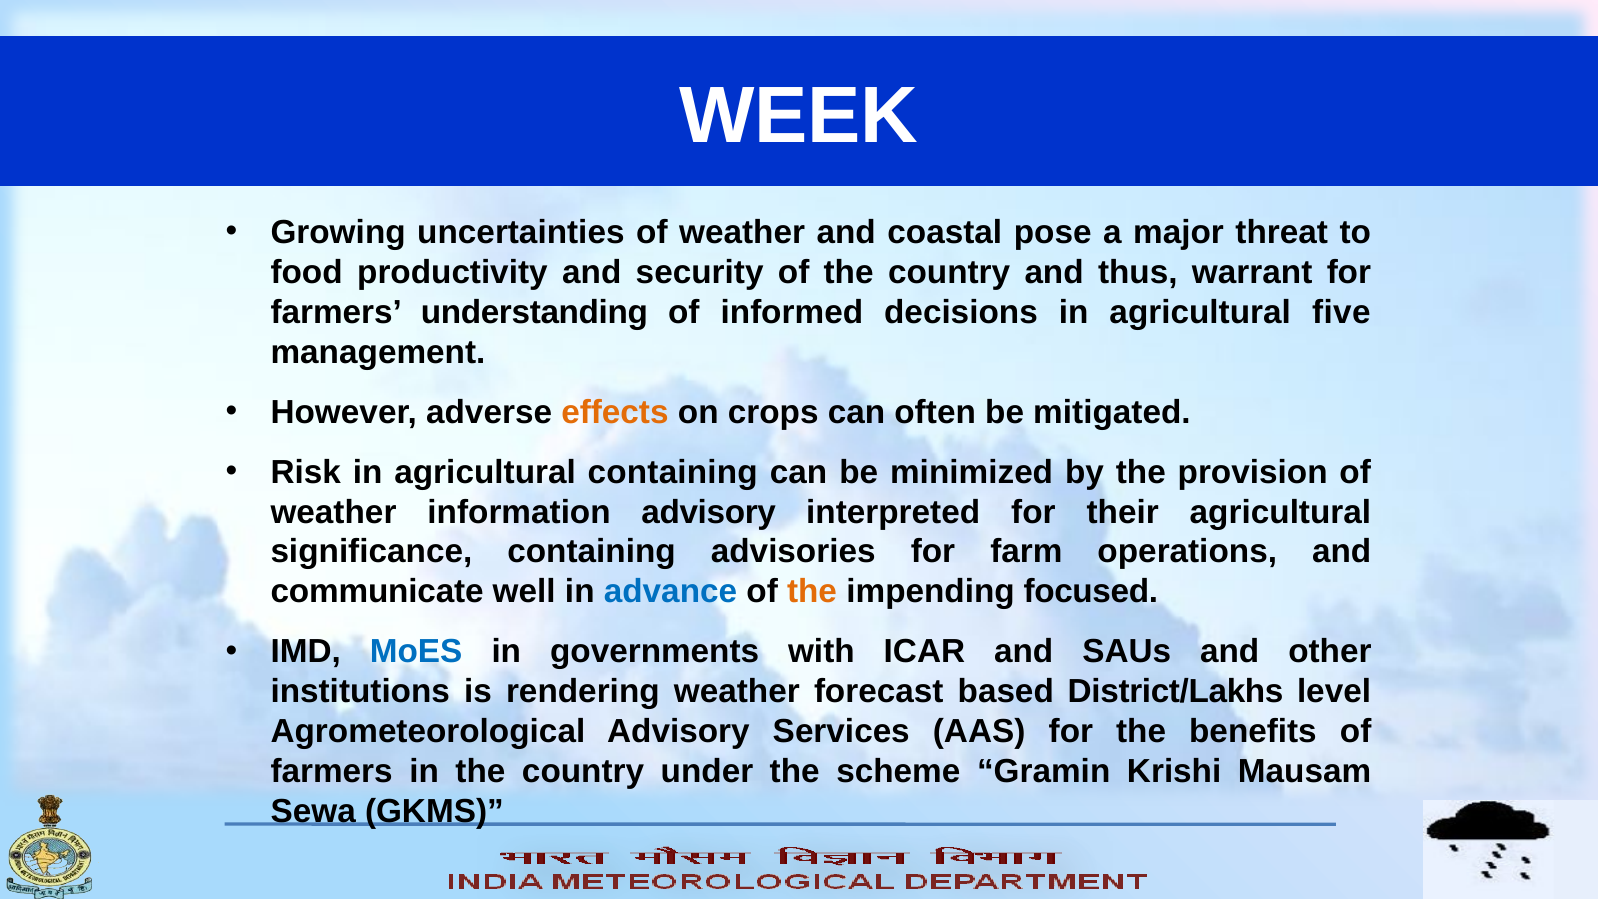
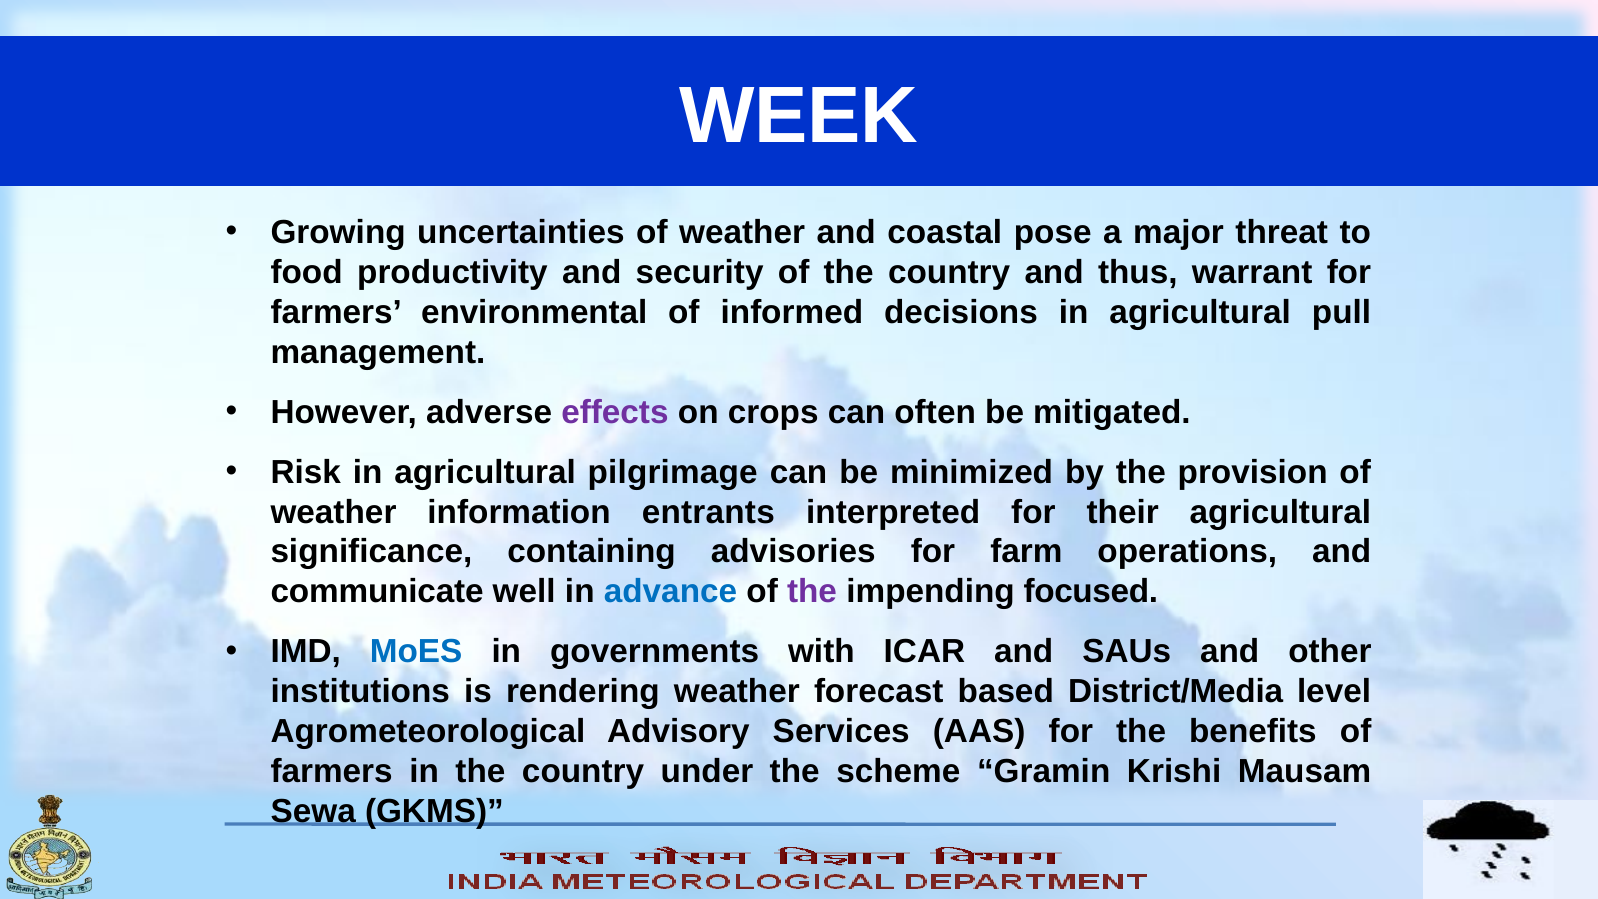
understanding: understanding -> environmental
five: five -> pull
effects colour: orange -> purple
agricultural containing: containing -> pilgrimage
information advisory: advisory -> entrants
the at (812, 592) colour: orange -> purple
District/Lakhs: District/Lakhs -> District/Media
